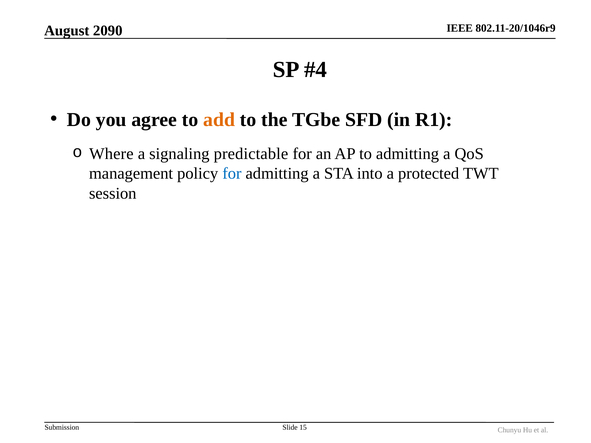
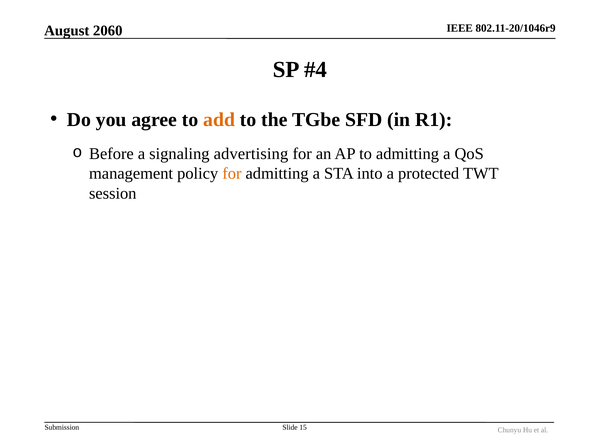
2090: 2090 -> 2060
Where: Where -> Before
predictable: predictable -> advertising
for at (232, 174) colour: blue -> orange
